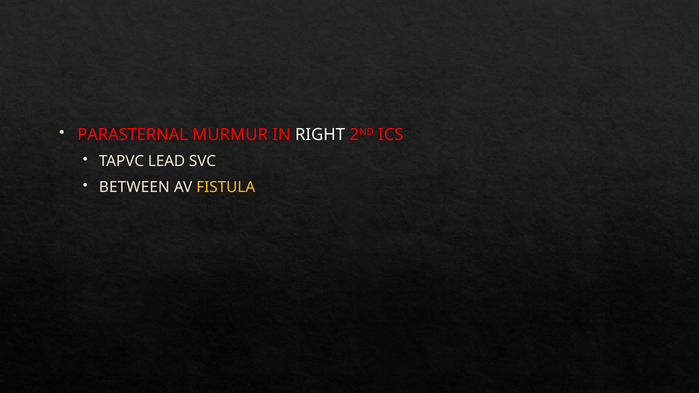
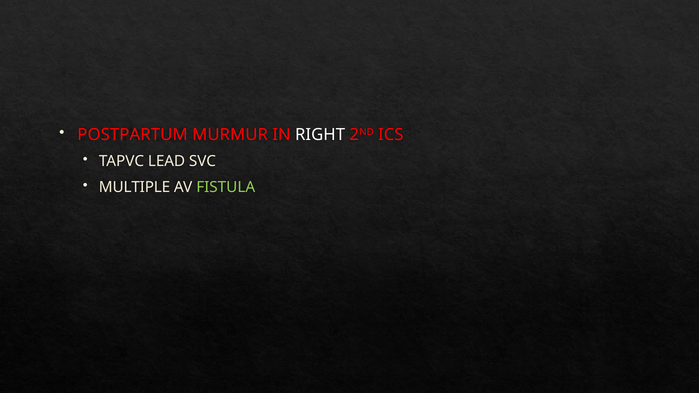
PARASTERNAL: PARASTERNAL -> POSTPARTUM
BETWEEN: BETWEEN -> MULTIPLE
FISTULA colour: yellow -> light green
